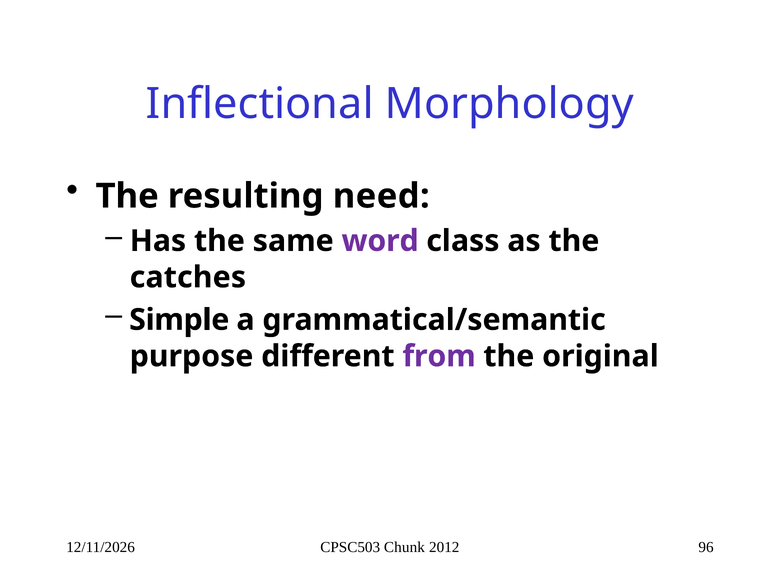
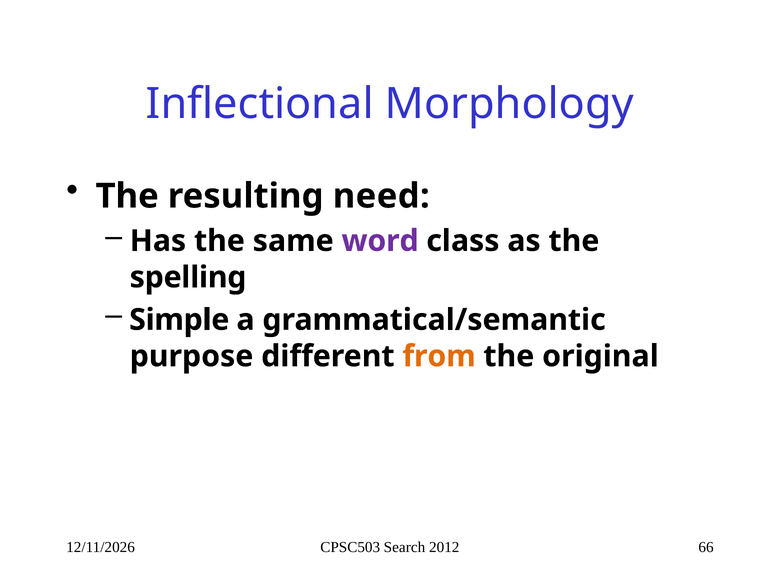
catches: catches -> spelling
from colour: purple -> orange
Chunk: Chunk -> Search
96: 96 -> 66
